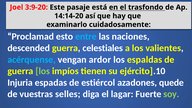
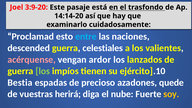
acérquense colour: light blue -> pink
espaldas: espaldas -> lanzados
Injuria: Injuria -> Bestia
estiércol: estiércol -> precioso
selles: selles -> herirá
lagar: lagar -> nube
soy colour: light green -> yellow
